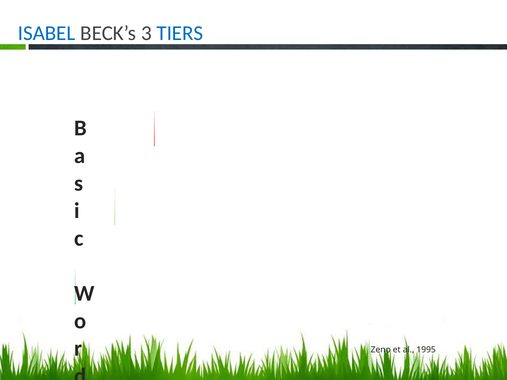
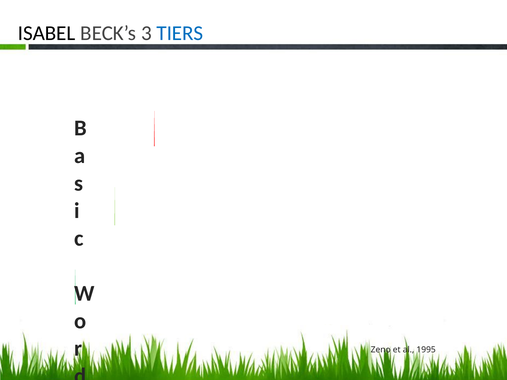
ISABEL colour: blue -> black
